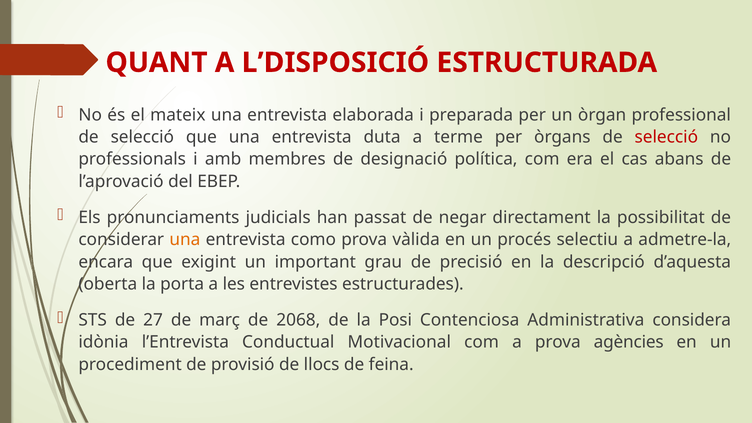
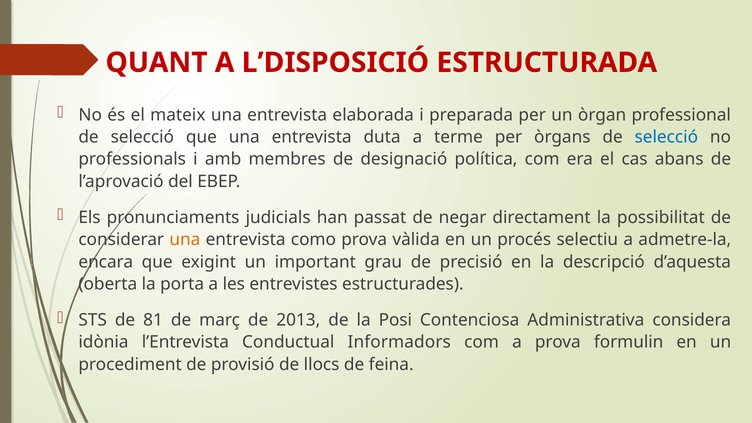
selecció at (666, 137) colour: red -> blue
27: 27 -> 81
2068: 2068 -> 2013
Motivacional: Motivacional -> Informadors
agències: agències -> formulin
